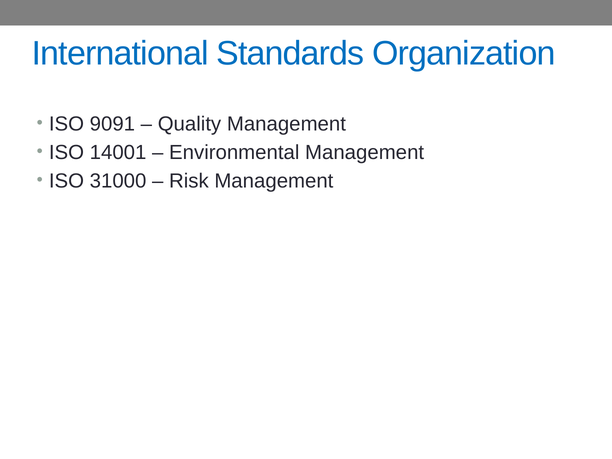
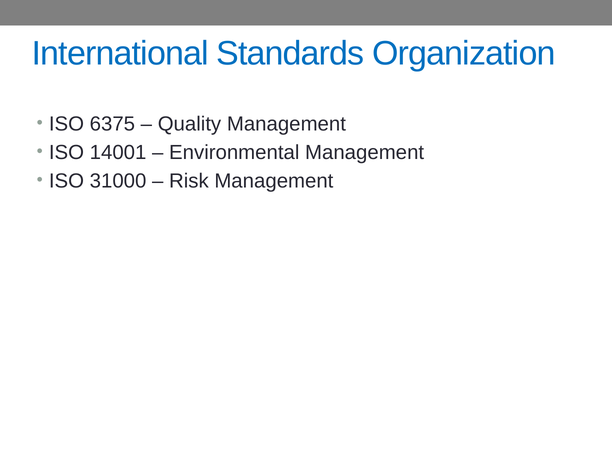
9091: 9091 -> 6375
